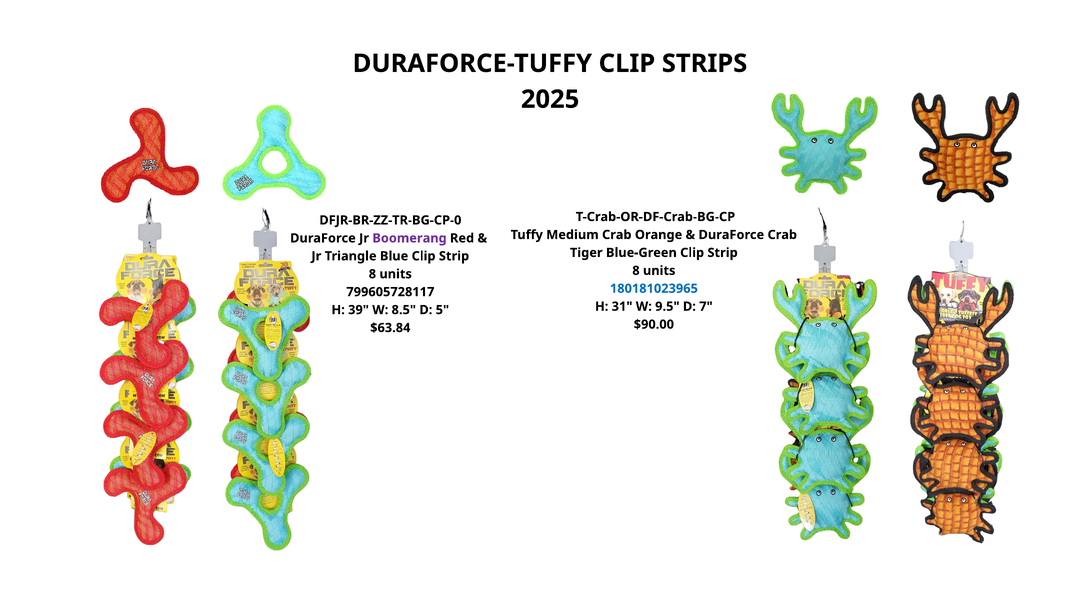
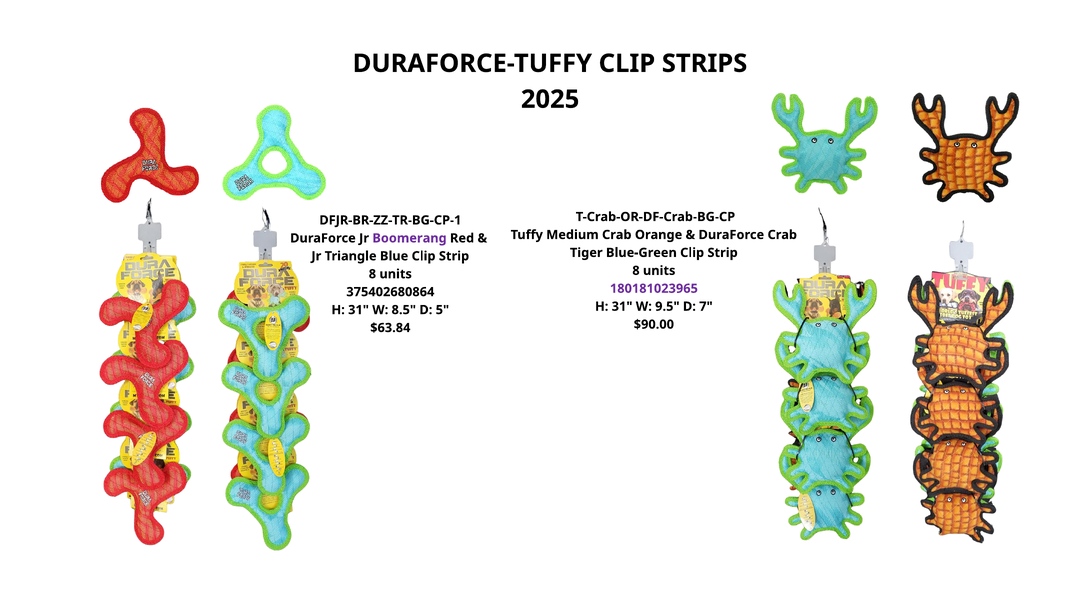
DFJR-BR-ZZ-TR-BG-CP-0: DFJR-BR-ZZ-TR-BG-CP-0 -> DFJR-BR-ZZ-TR-BG-CP-1
180181023965 colour: blue -> purple
799605728117: 799605728117 -> 375402680864
39 at (359, 310): 39 -> 31
